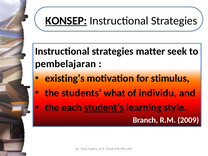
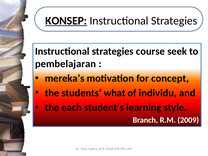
matter: matter -> course
existing’s: existing’s -> mereka’s
stimulus: stimulus -> concept
student’s underline: present -> none
